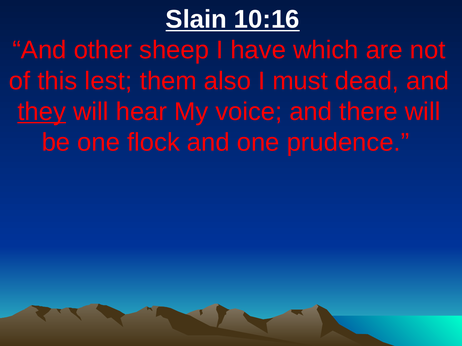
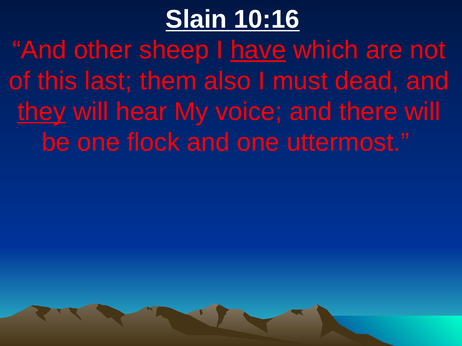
have underline: none -> present
lest: lest -> last
prudence: prudence -> uttermost
